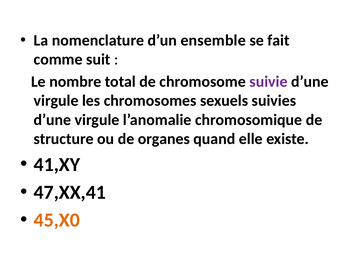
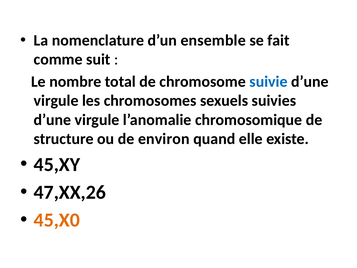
suivie colour: purple -> blue
organes: organes -> environ
41,XY: 41,XY -> 45,XY
47,XX,41: 47,XX,41 -> 47,XX,26
